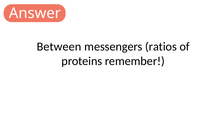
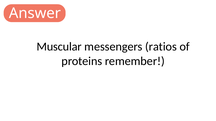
Between: Between -> Muscular
